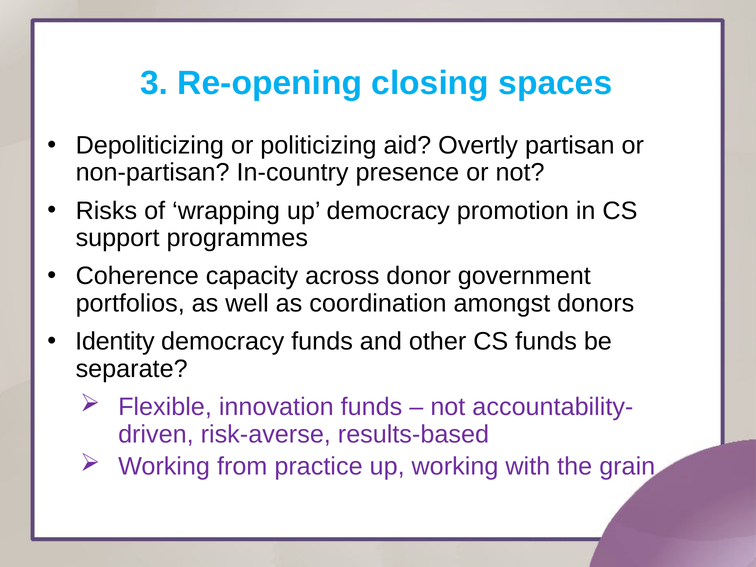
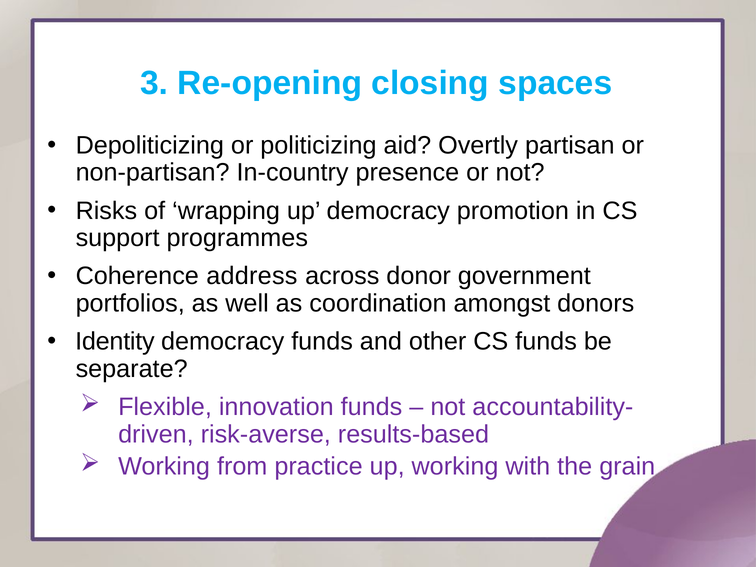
capacity: capacity -> address
